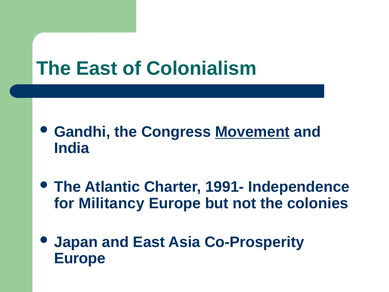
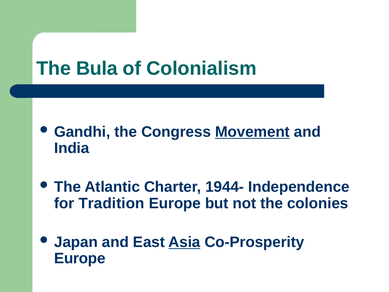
The East: East -> Bula
1991-: 1991- -> 1944-
Militancy: Militancy -> Tradition
Asia underline: none -> present
